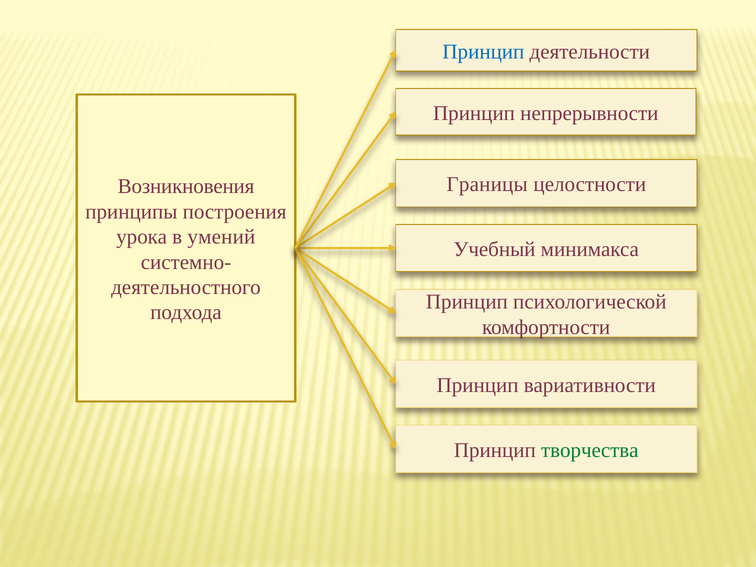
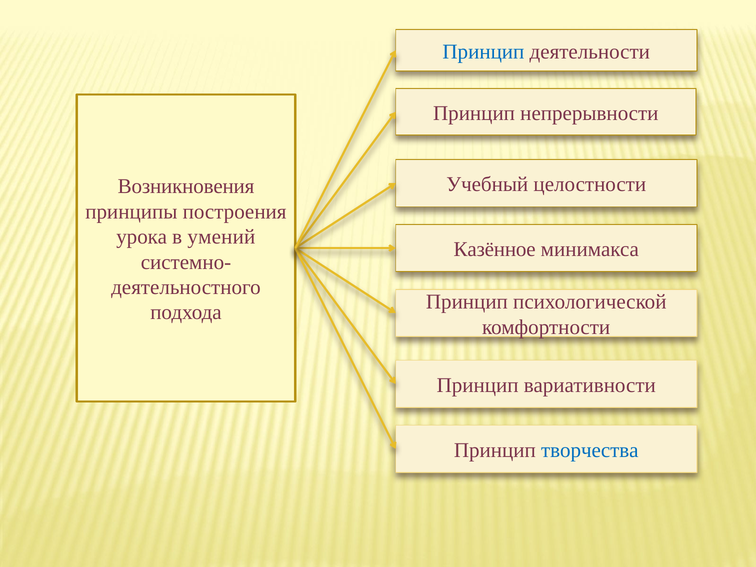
Границы: Границы -> Учебный
Учебный: Учебный -> Казённое
творчества colour: green -> blue
